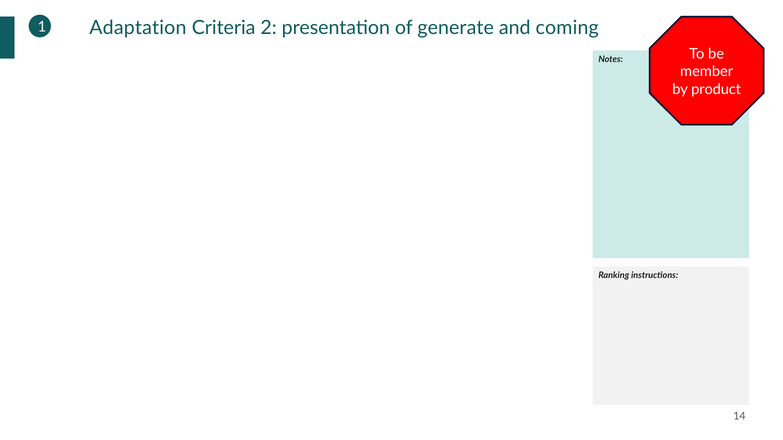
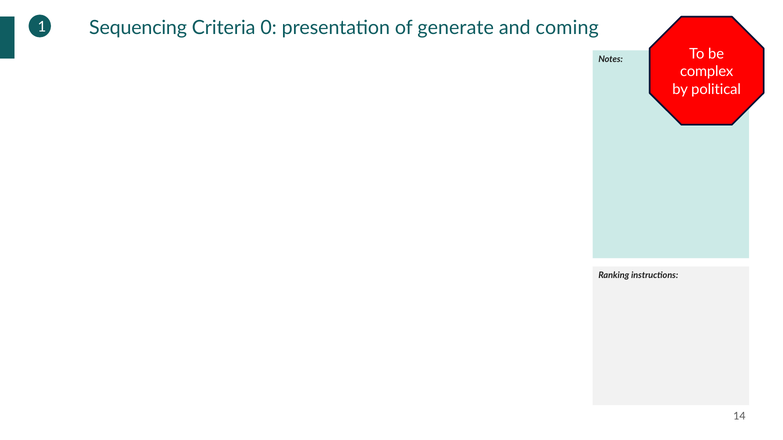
Adaptation: Adaptation -> Sequencing
2: 2 -> 0
member: member -> complex
product: product -> political
